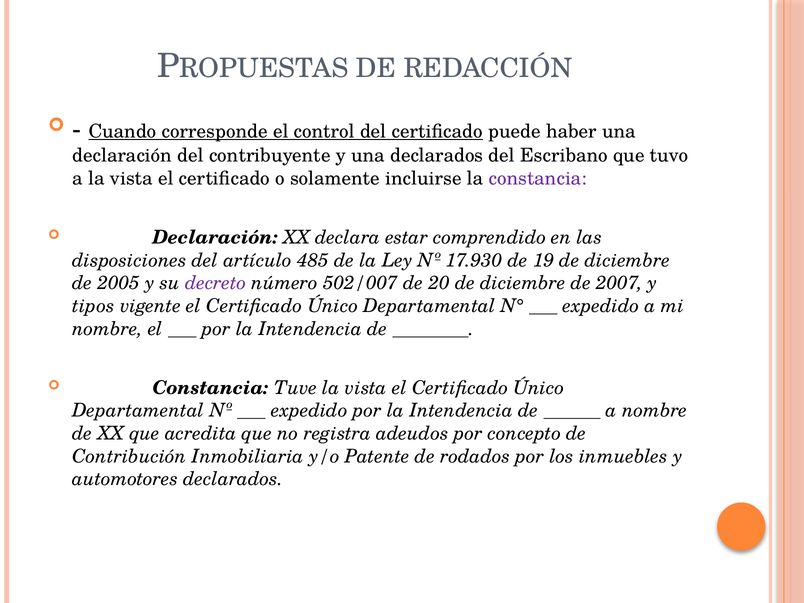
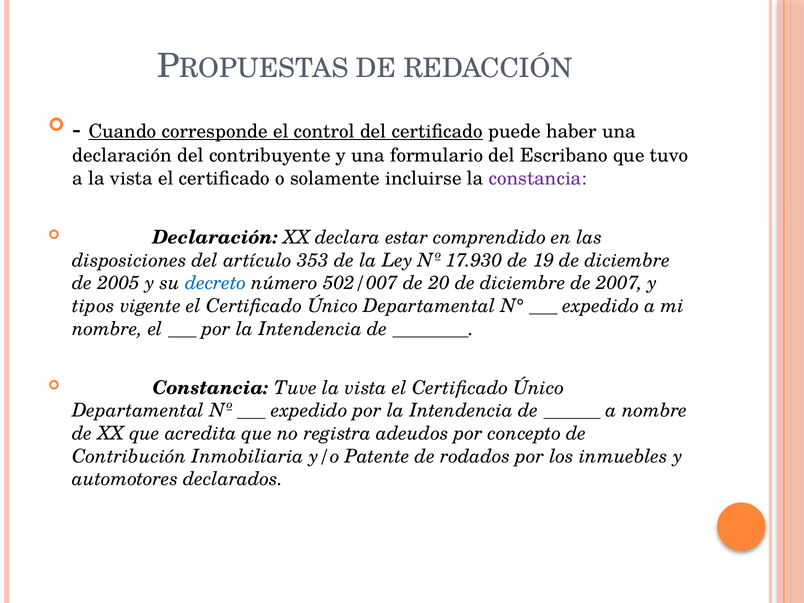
una declarados: declarados -> formulario
485: 485 -> 353
decreto colour: purple -> blue
